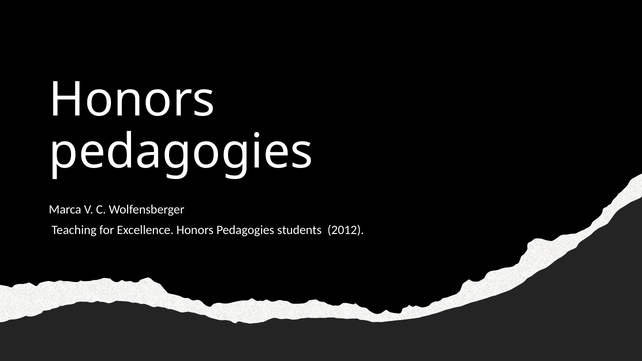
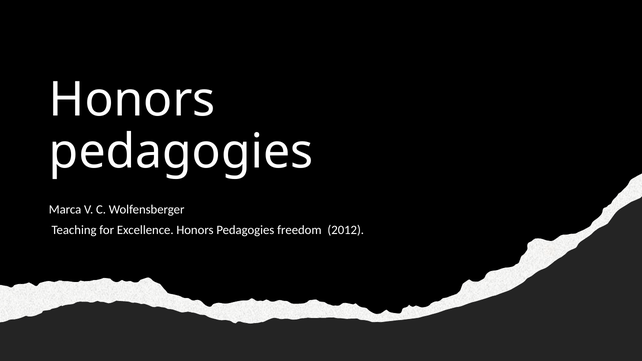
students: students -> freedom
